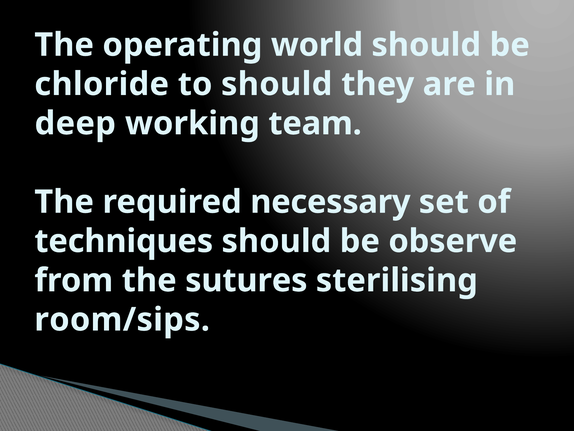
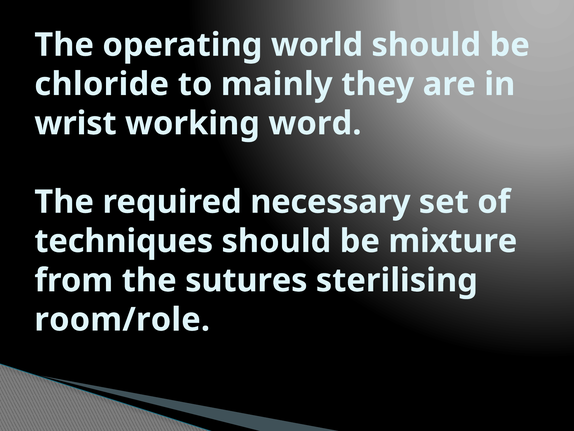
to should: should -> mainly
deep: deep -> wrist
team: team -> word
observe: observe -> mixture
room/sips: room/sips -> room/role
